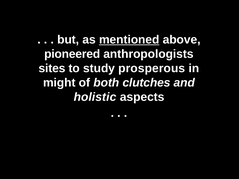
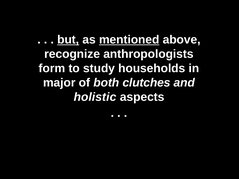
but underline: none -> present
pioneered: pioneered -> recognize
sites: sites -> form
prosperous: prosperous -> households
might: might -> major
